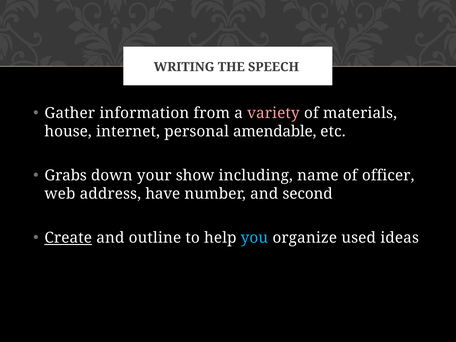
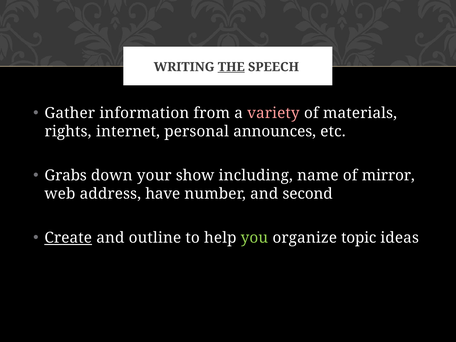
THE underline: none -> present
house: house -> rights
amendable: amendable -> announces
officer: officer -> mirror
you colour: light blue -> light green
used: used -> topic
